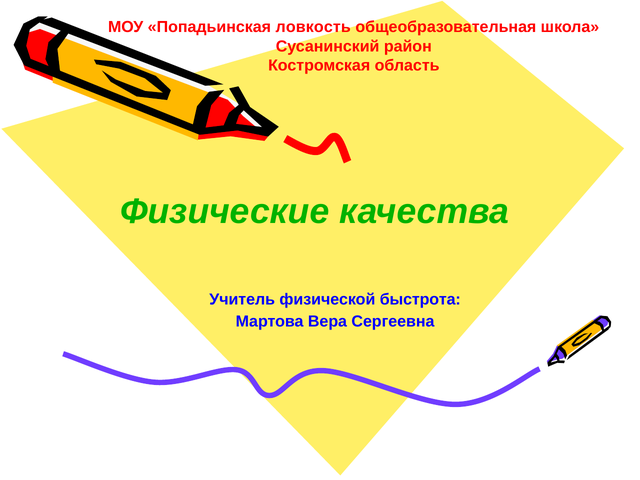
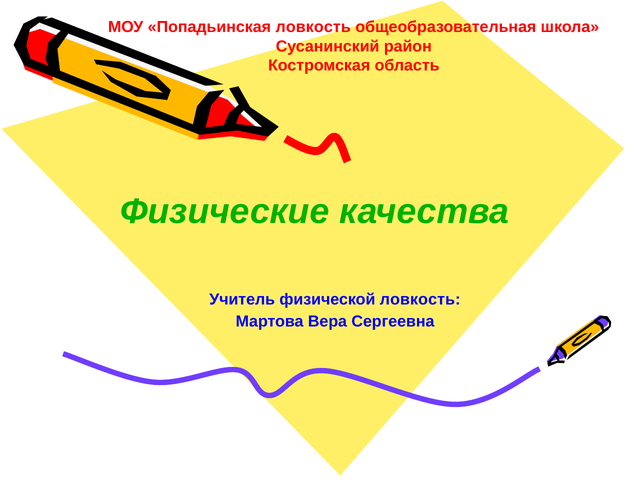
физической быстрота: быстрота -> ловкость
